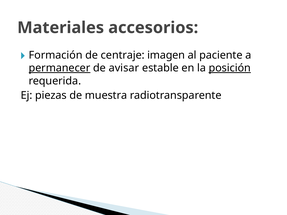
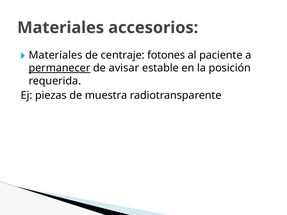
Formación at (56, 55): Formación -> Materiales
imagen: imagen -> fotones
posición underline: present -> none
